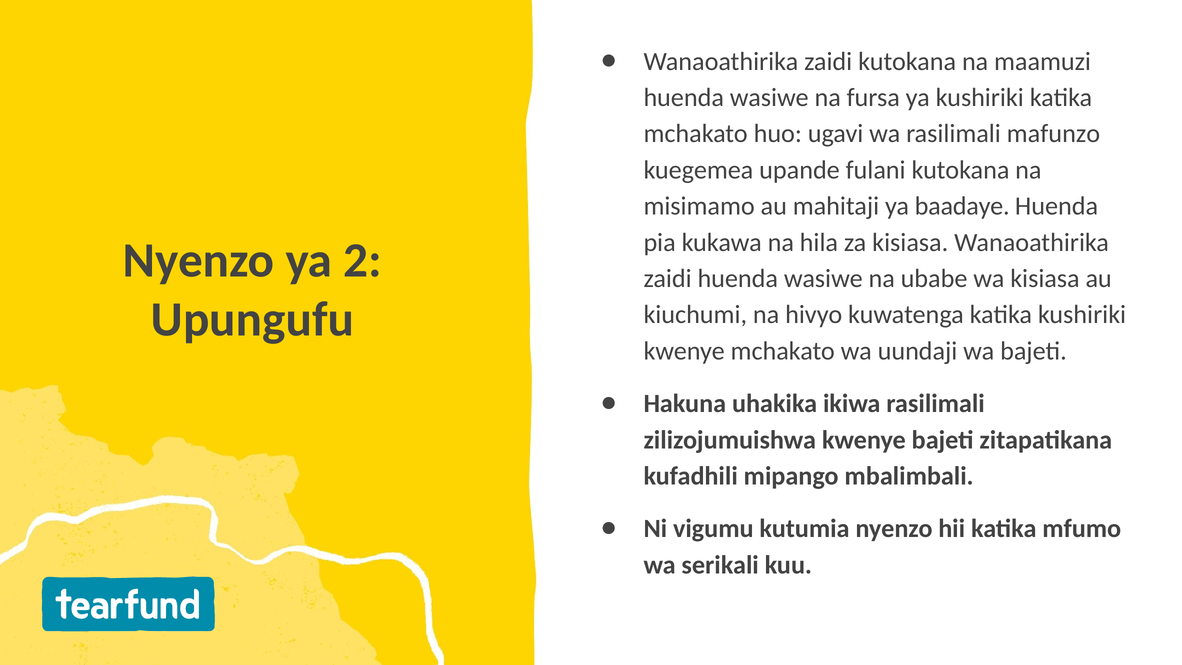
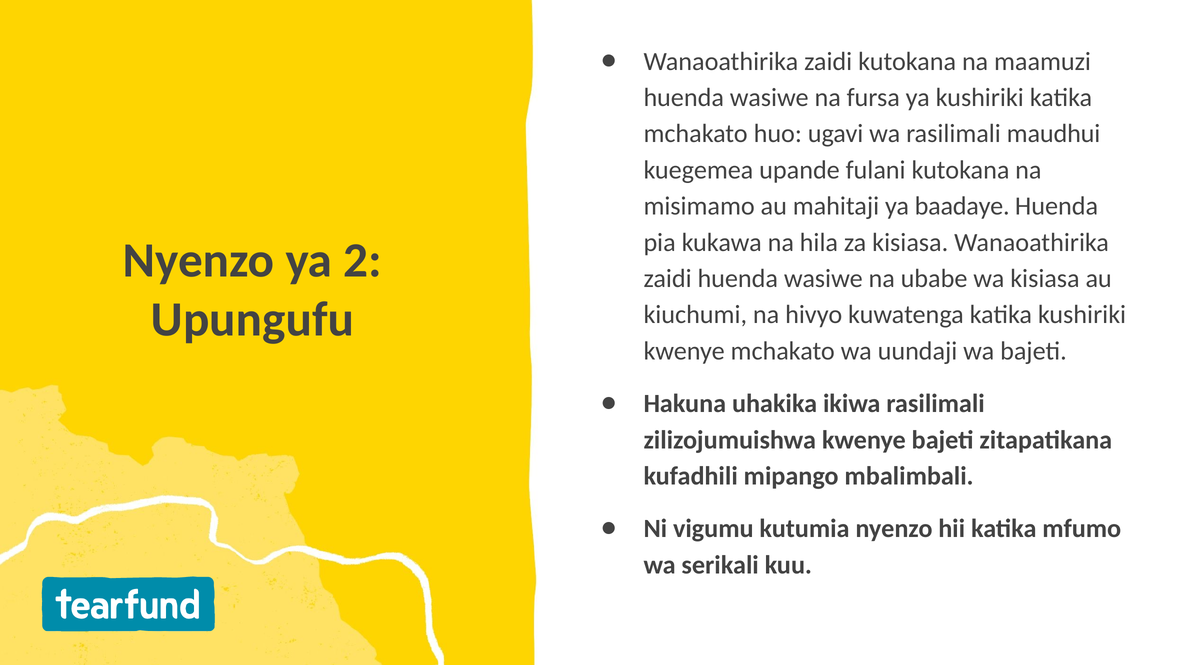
mafunzo: mafunzo -> maudhui
